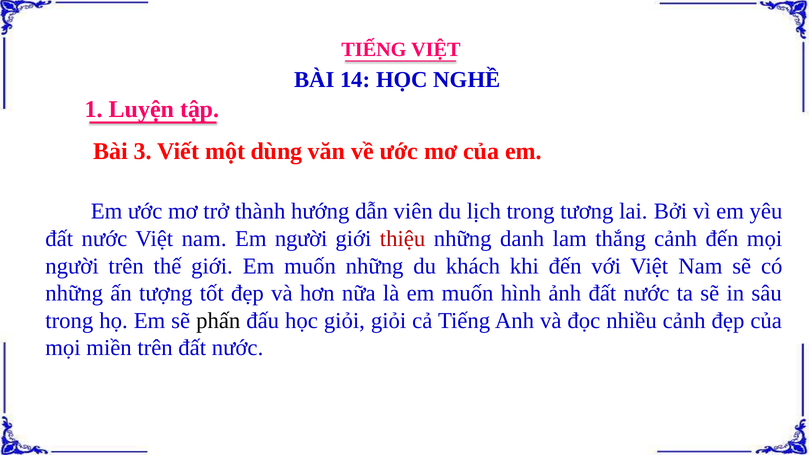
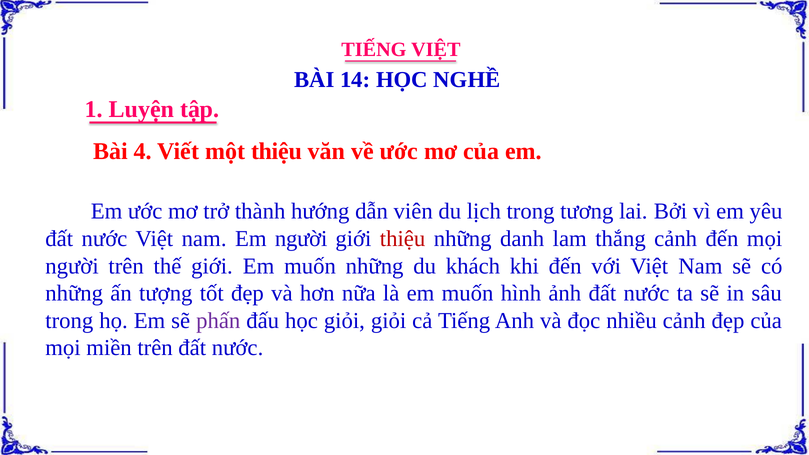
3: 3 -> 4
một dùng: dùng -> thiệu
phấn colour: black -> purple
